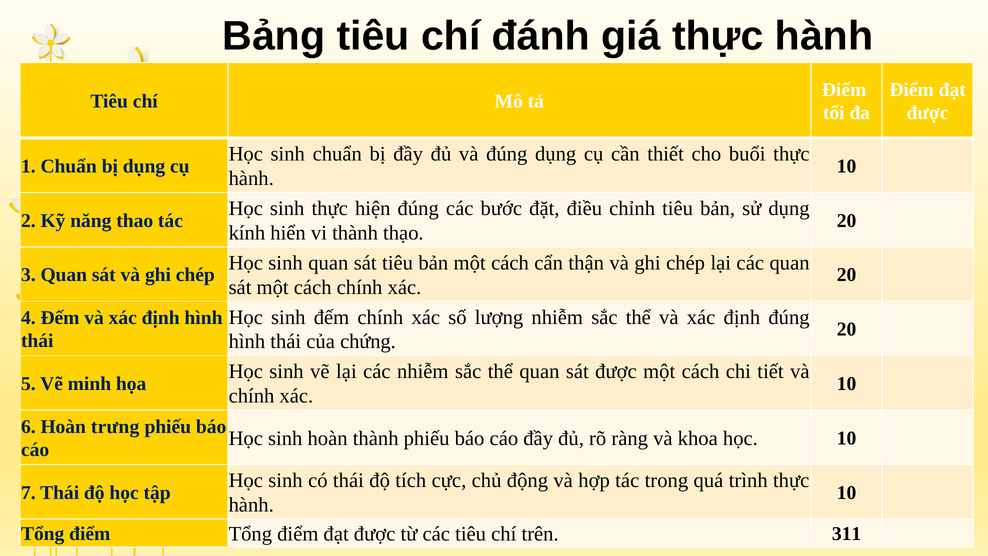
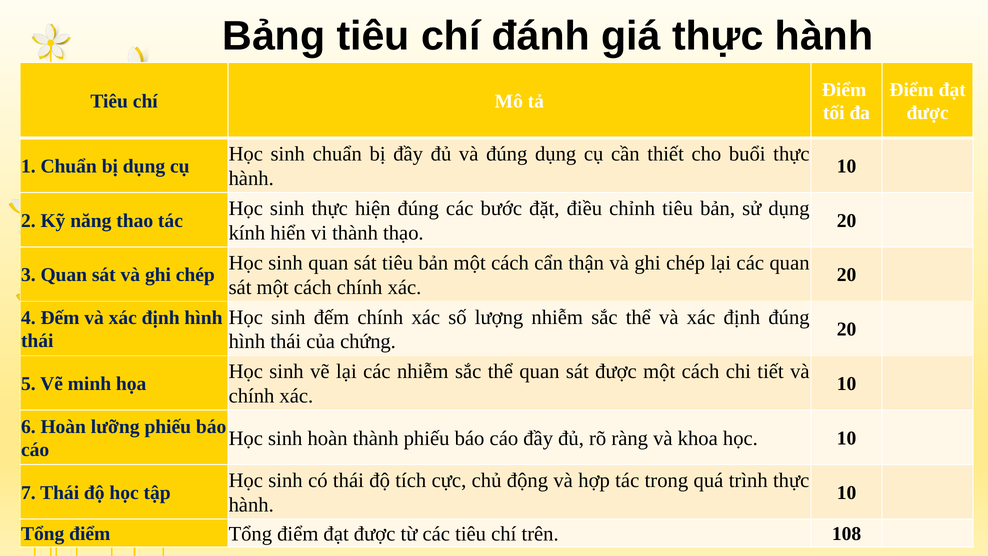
trưng: trưng -> lưỡng
311: 311 -> 108
